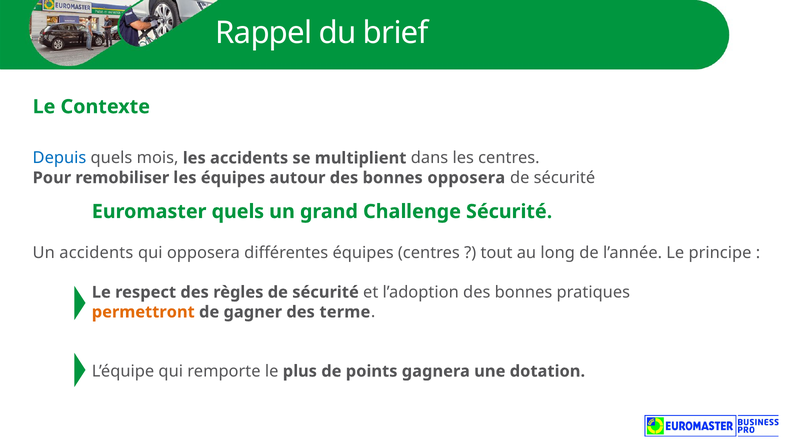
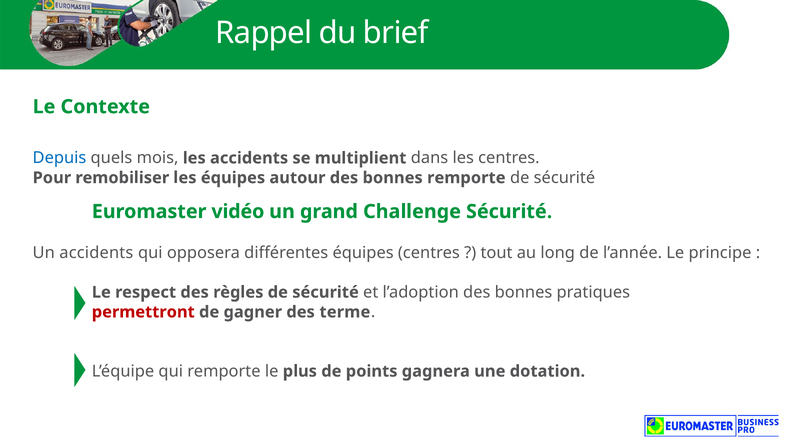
bonnes opposera: opposera -> remporte
Euromaster quels: quels -> vidéo
permettront colour: orange -> red
